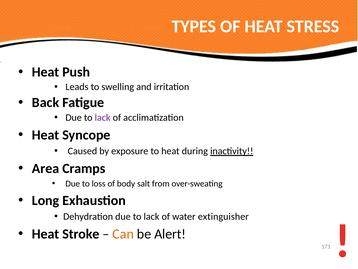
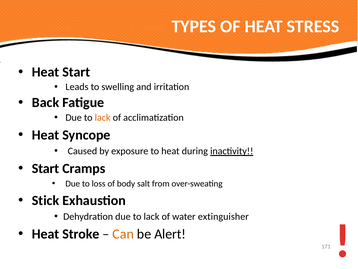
Heat Push: Push -> Start
lack at (103, 117) colour: purple -> orange
Area at (45, 168): Area -> Start
Long: Long -> Stick
